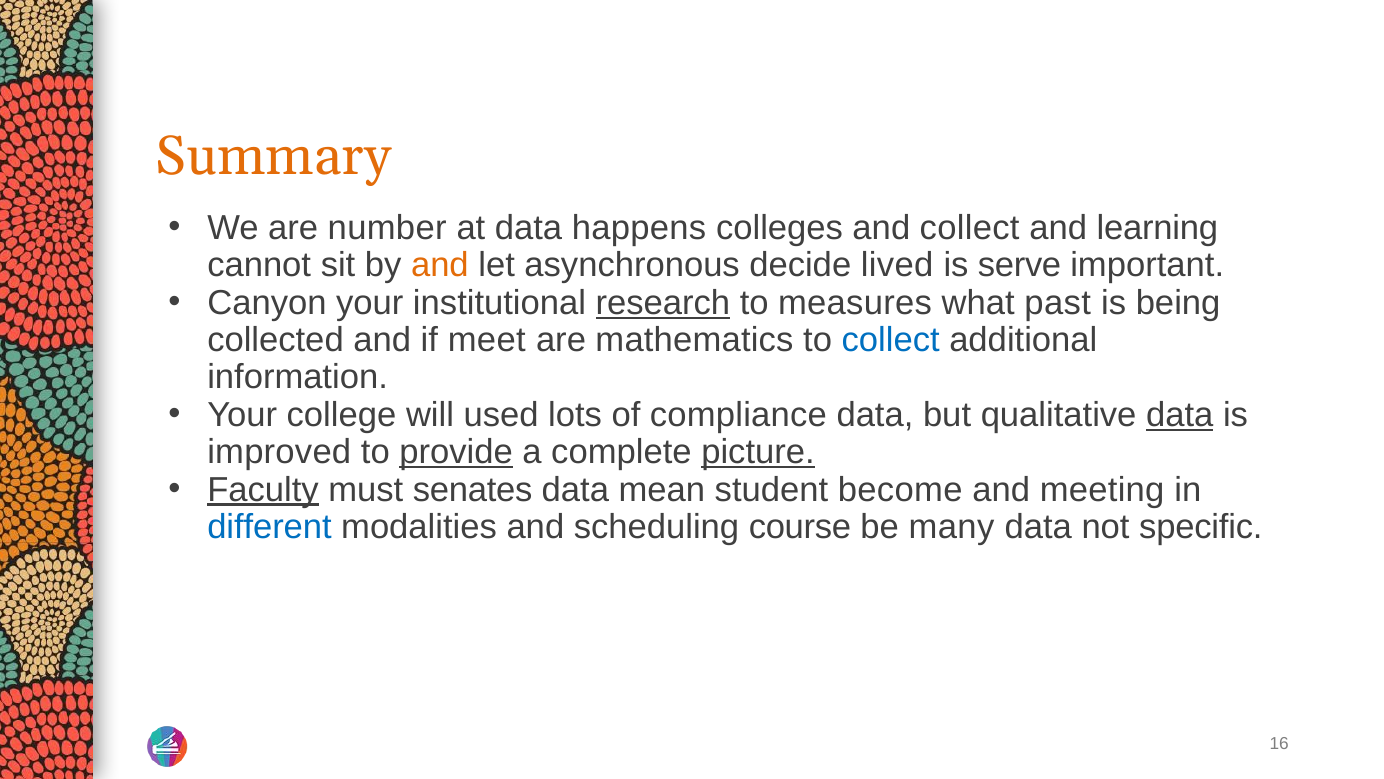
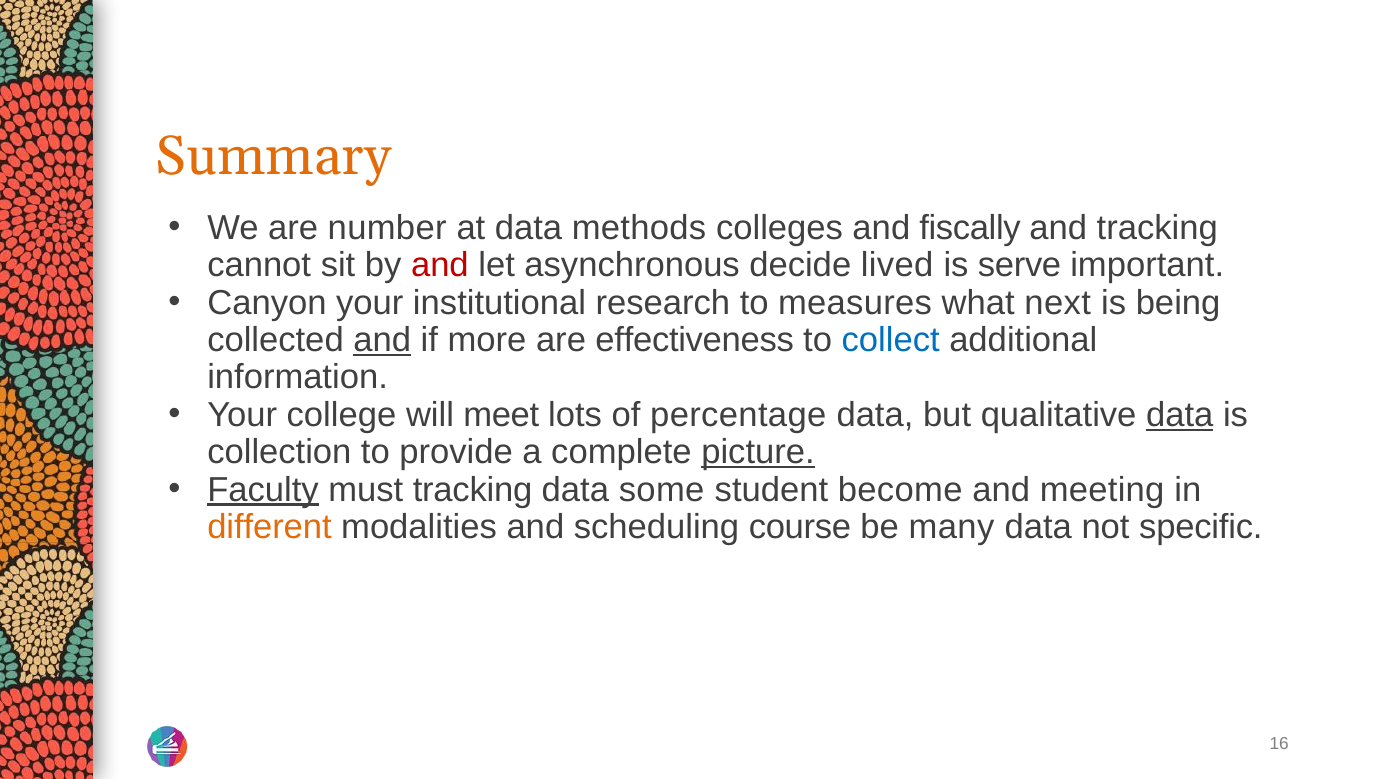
happens: happens -> methods
and collect: collect -> fiscally
and learning: learning -> tracking
and at (440, 265) colour: orange -> red
research underline: present -> none
past: past -> next
and at (382, 340) underline: none -> present
meet: meet -> more
mathematics: mathematics -> effectiveness
used: used -> meet
compliance: compliance -> percentage
improved: improved -> collection
provide underline: present -> none
must senates: senates -> tracking
mean: mean -> some
different colour: blue -> orange
